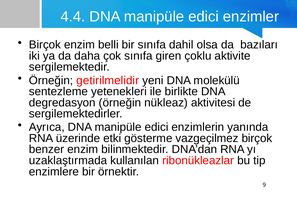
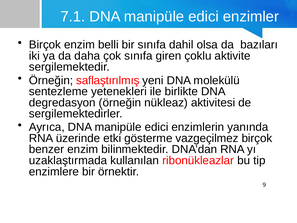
4.4: 4.4 -> 7.1
getirilmelidir: getirilmelidir -> saflaştırılmış
